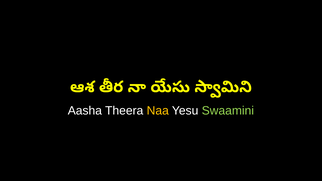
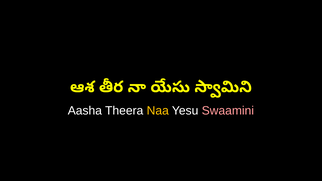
Swaamini colour: light green -> pink
